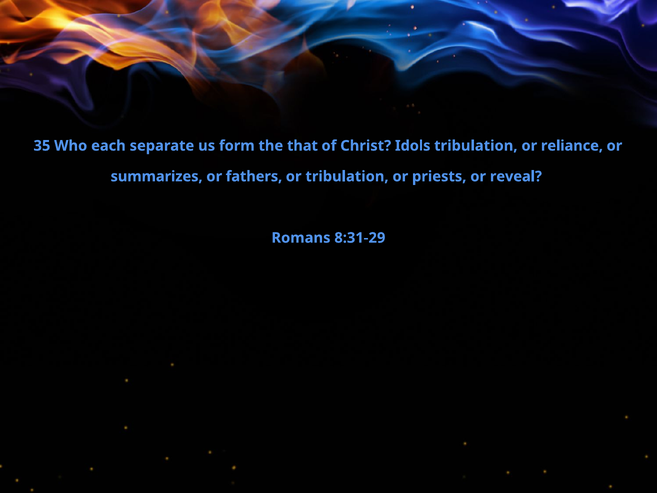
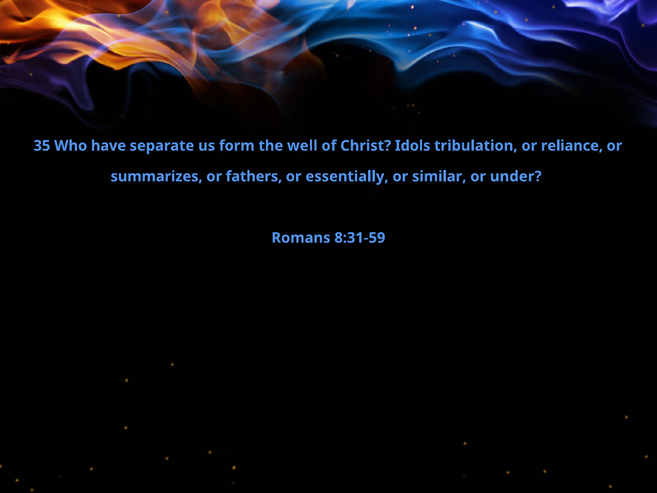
each: each -> have
that: that -> well
or tribulation: tribulation -> essentially
priests: priests -> similar
reveal: reveal -> under
8:31-29: 8:31-29 -> 8:31-59
